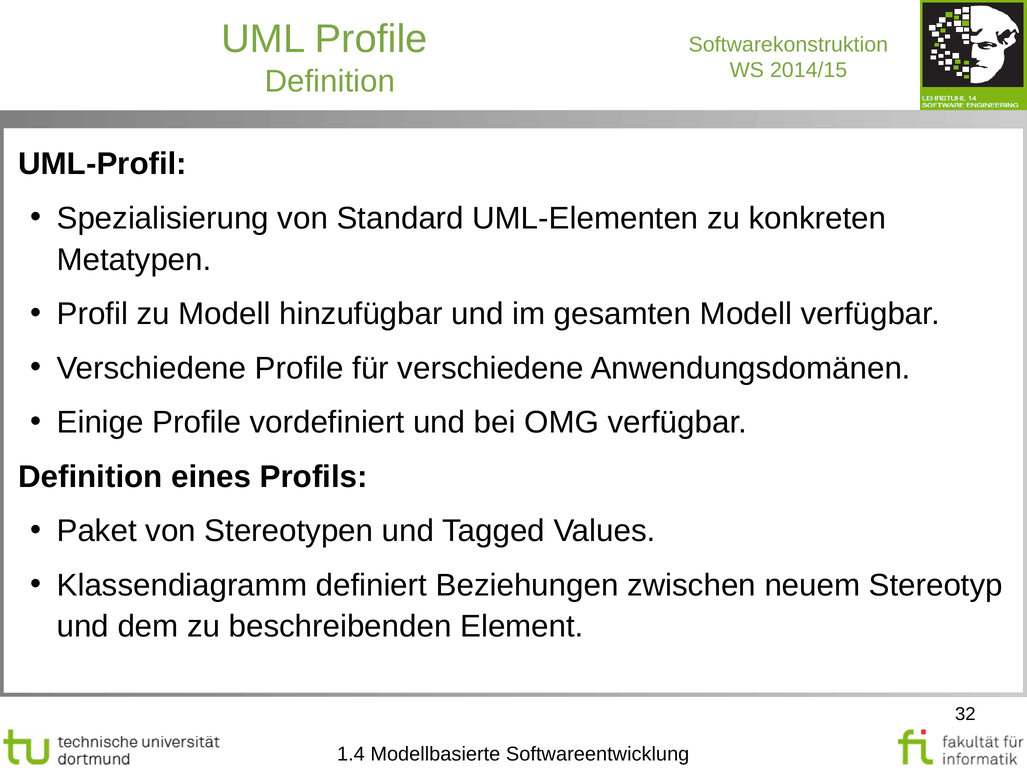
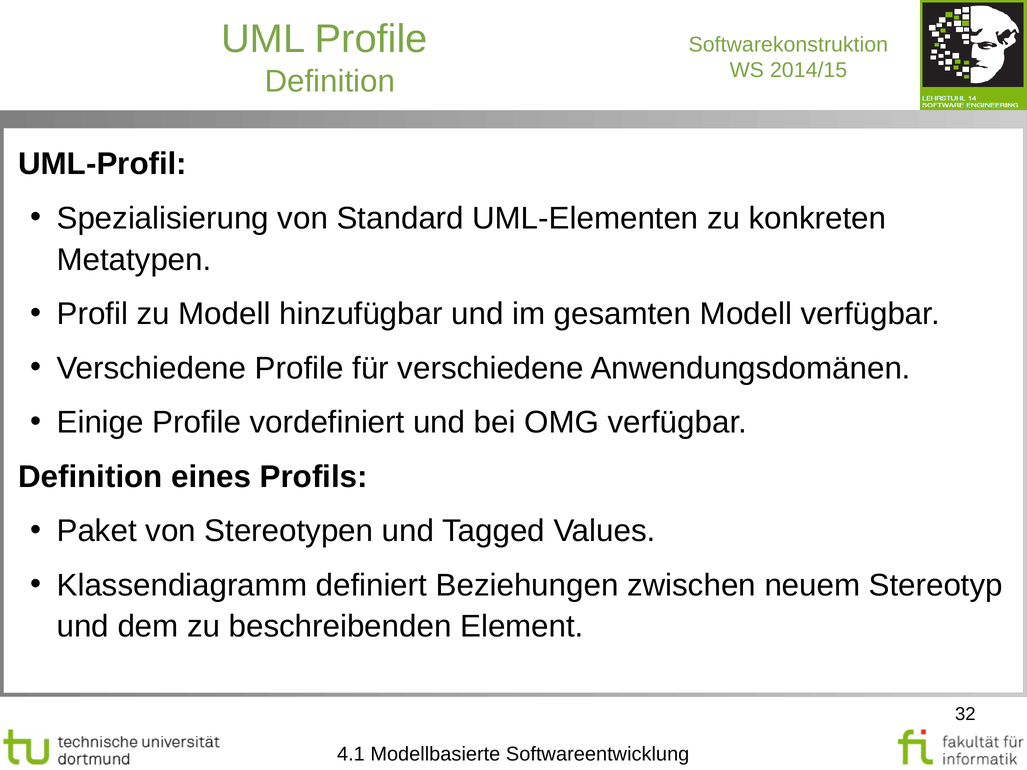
1.4: 1.4 -> 4.1
